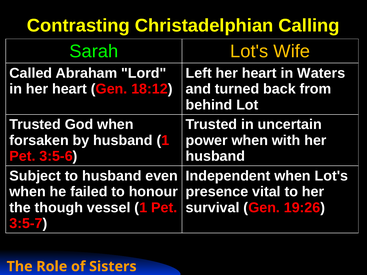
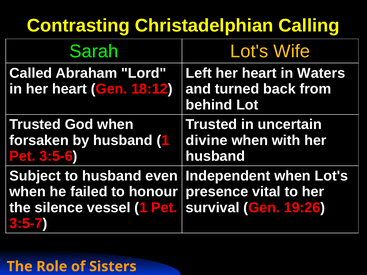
power: power -> divine
though: though -> silence
